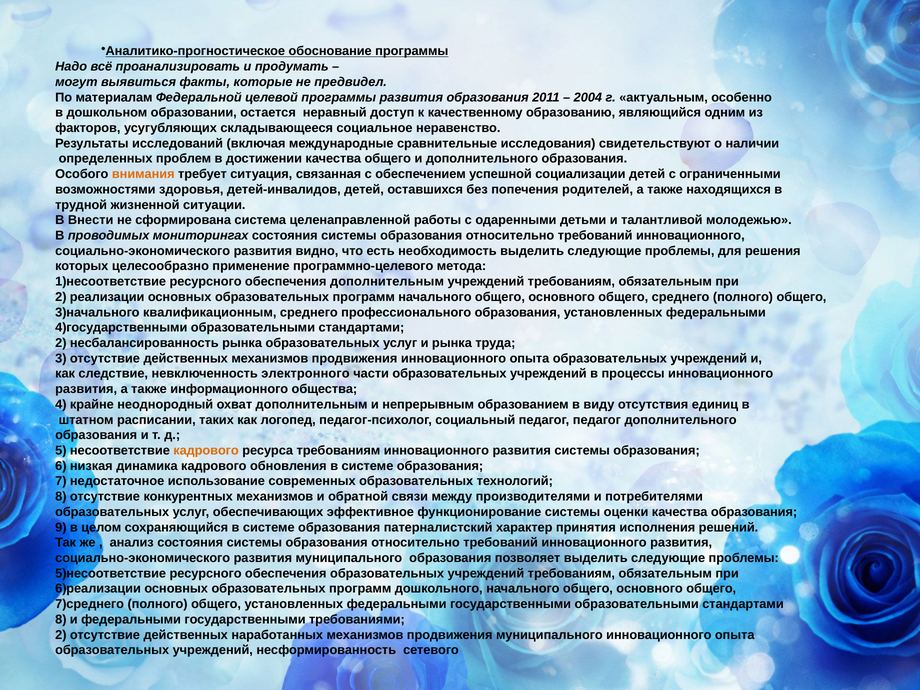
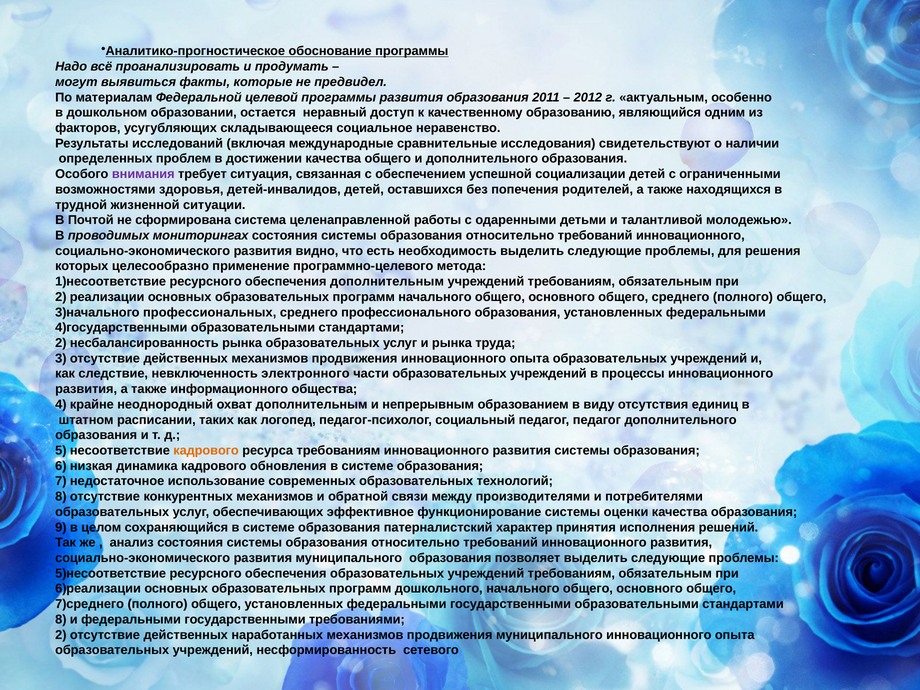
2004: 2004 -> 2012
внимания colour: orange -> purple
Внести: Внести -> Почтой
квалификационным: квалификационным -> профессиональных
